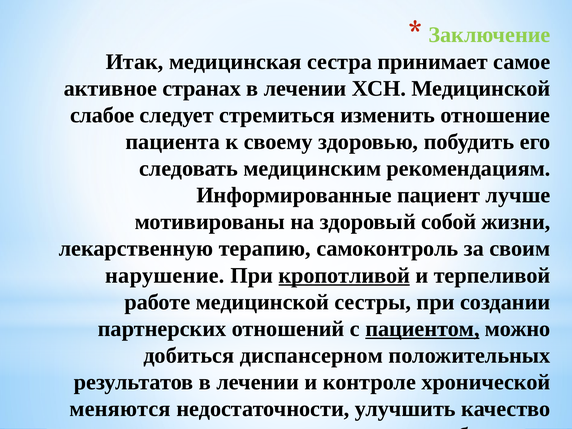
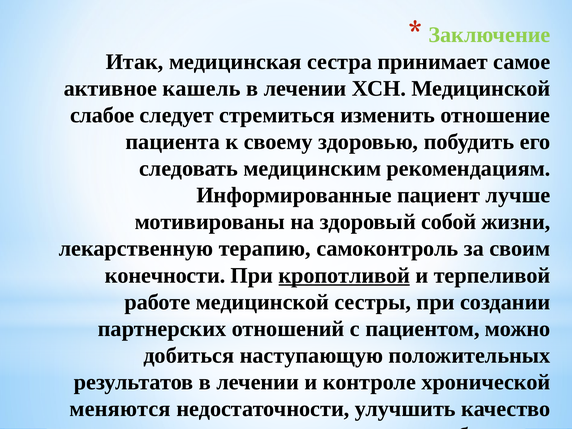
странах: странах -> кашель
нарушение: нарушение -> конечности
пациентом underline: present -> none
диспансерном: диспансерном -> наступающую
